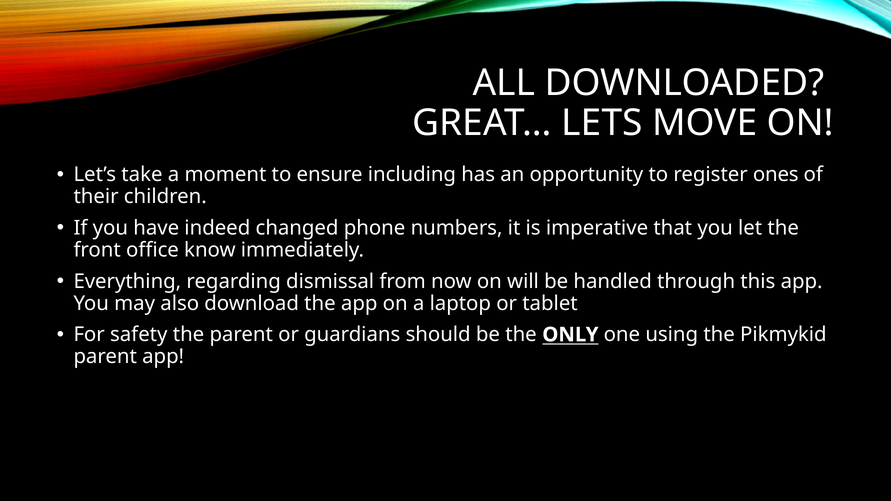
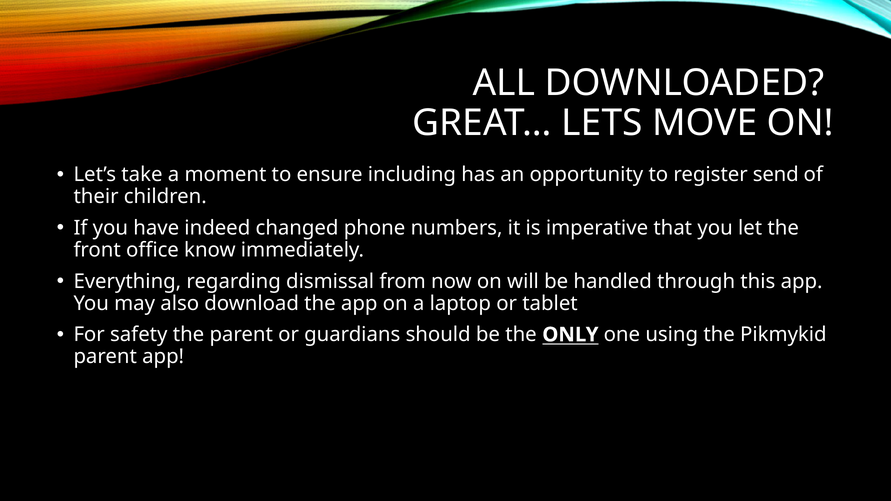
ones: ones -> send
